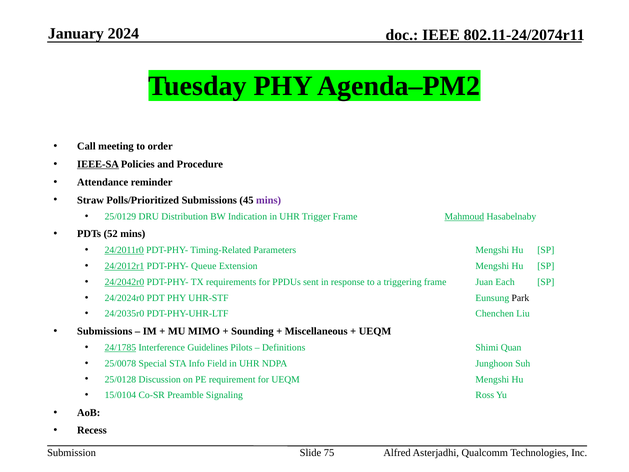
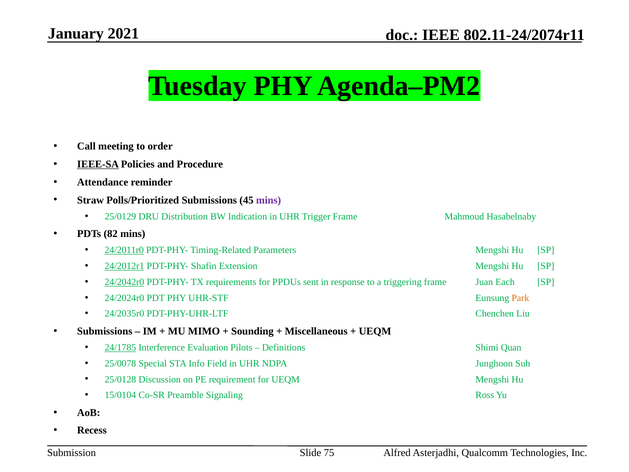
2024: 2024 -> 2021
Mahmoud underline: present -> none
52: 52 -> 82
Queue: Queue -> Shafin
Park colour: black -> orange
Guidelines: Guidelines -> Evaluation
